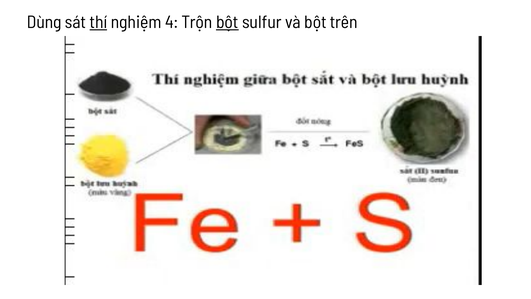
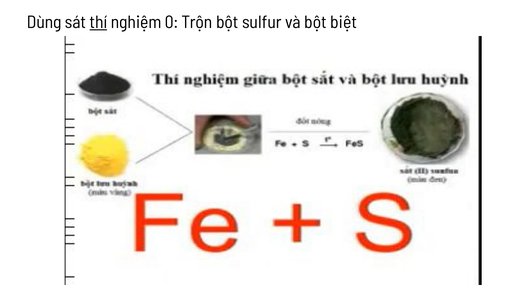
4: 4 -> 0
bột at (227, 22) underline: present -> none
trên: trên -> biệt
